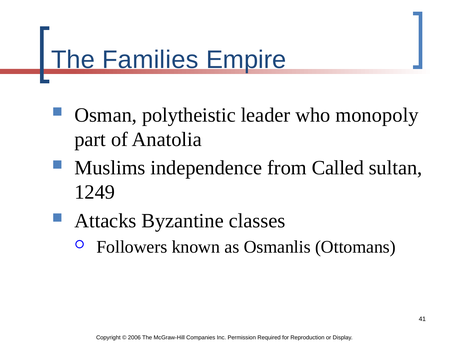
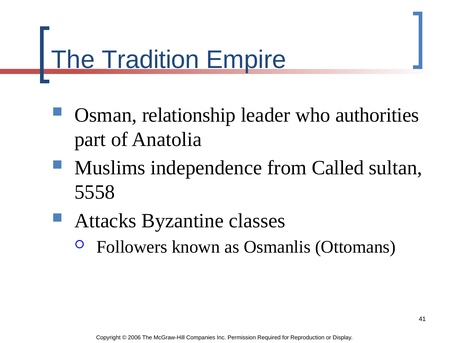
Families: Families -> Tradition
polytheistic: polytheistic -> relationship
monopoly: monopoly -> authorities
1249: 1249 -> 5558
